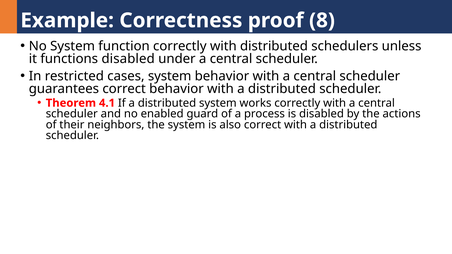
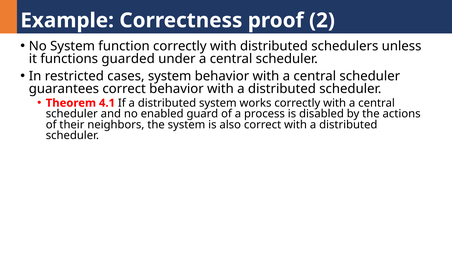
8: 8 -> 2
functions disabled: disabled -> guarded
